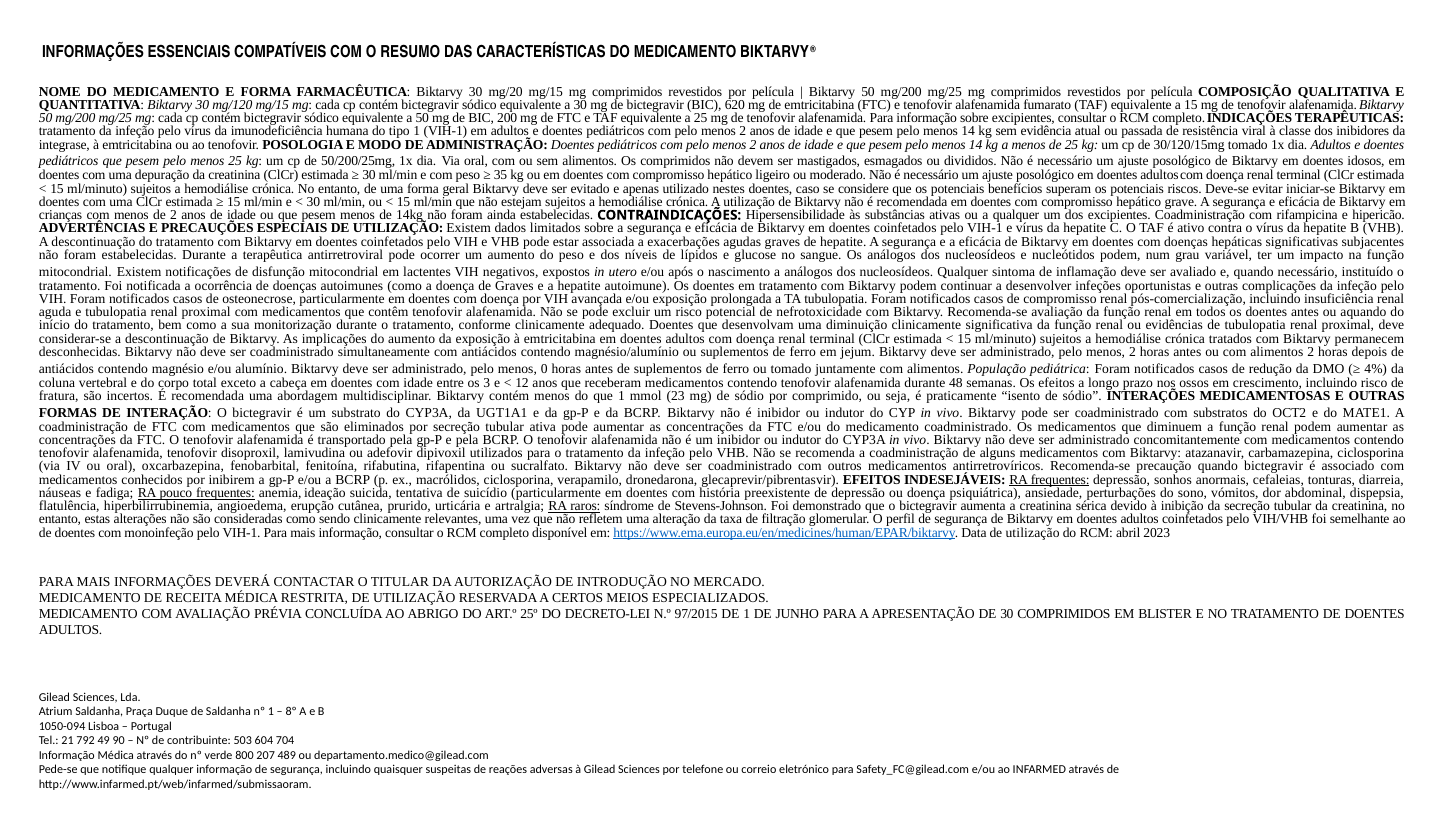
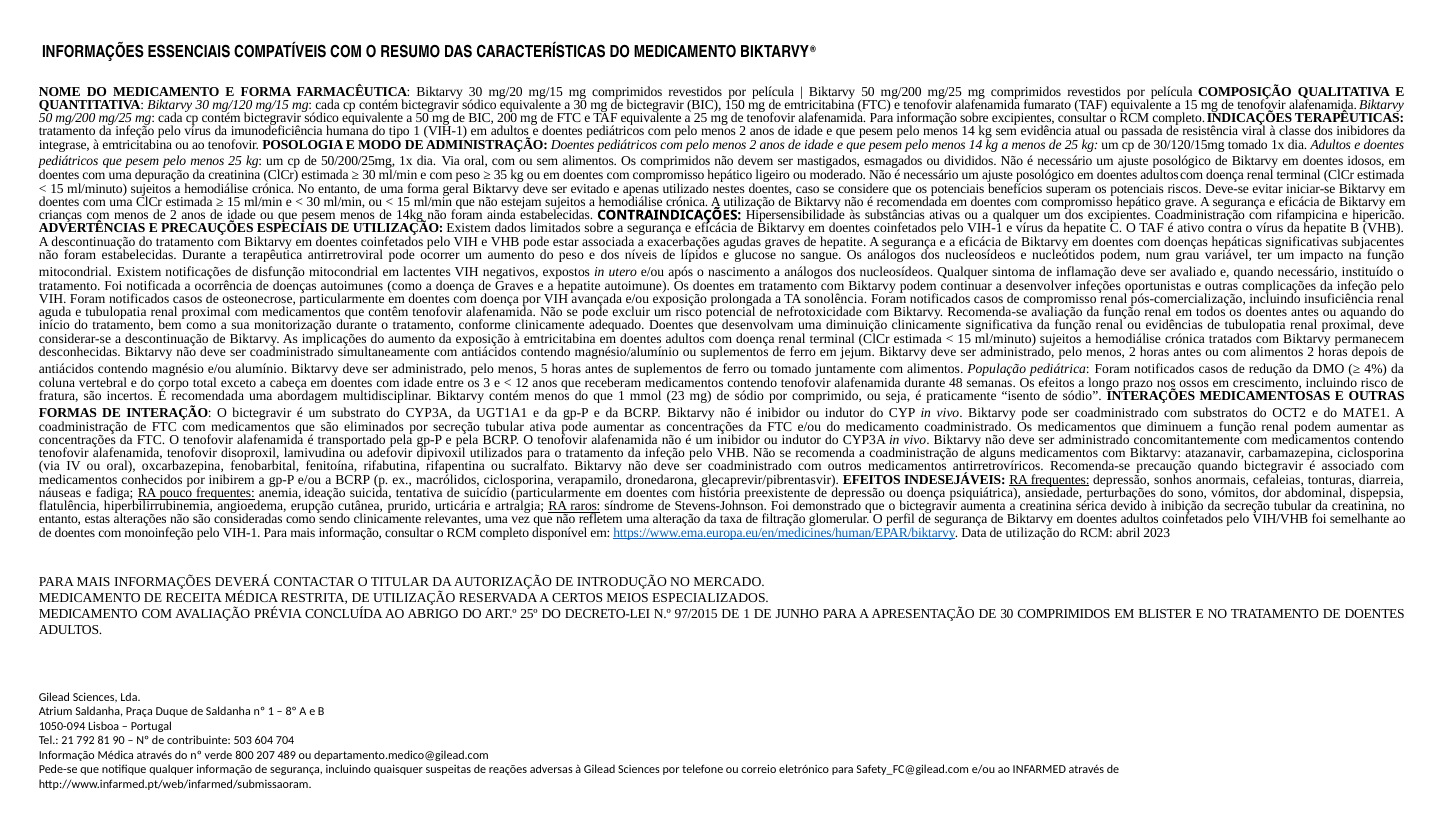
620: 620 -> 150
TA tubulopatia: tubulopatia -> sonolência
0: 0 -> 5
49: 49 -> 81
